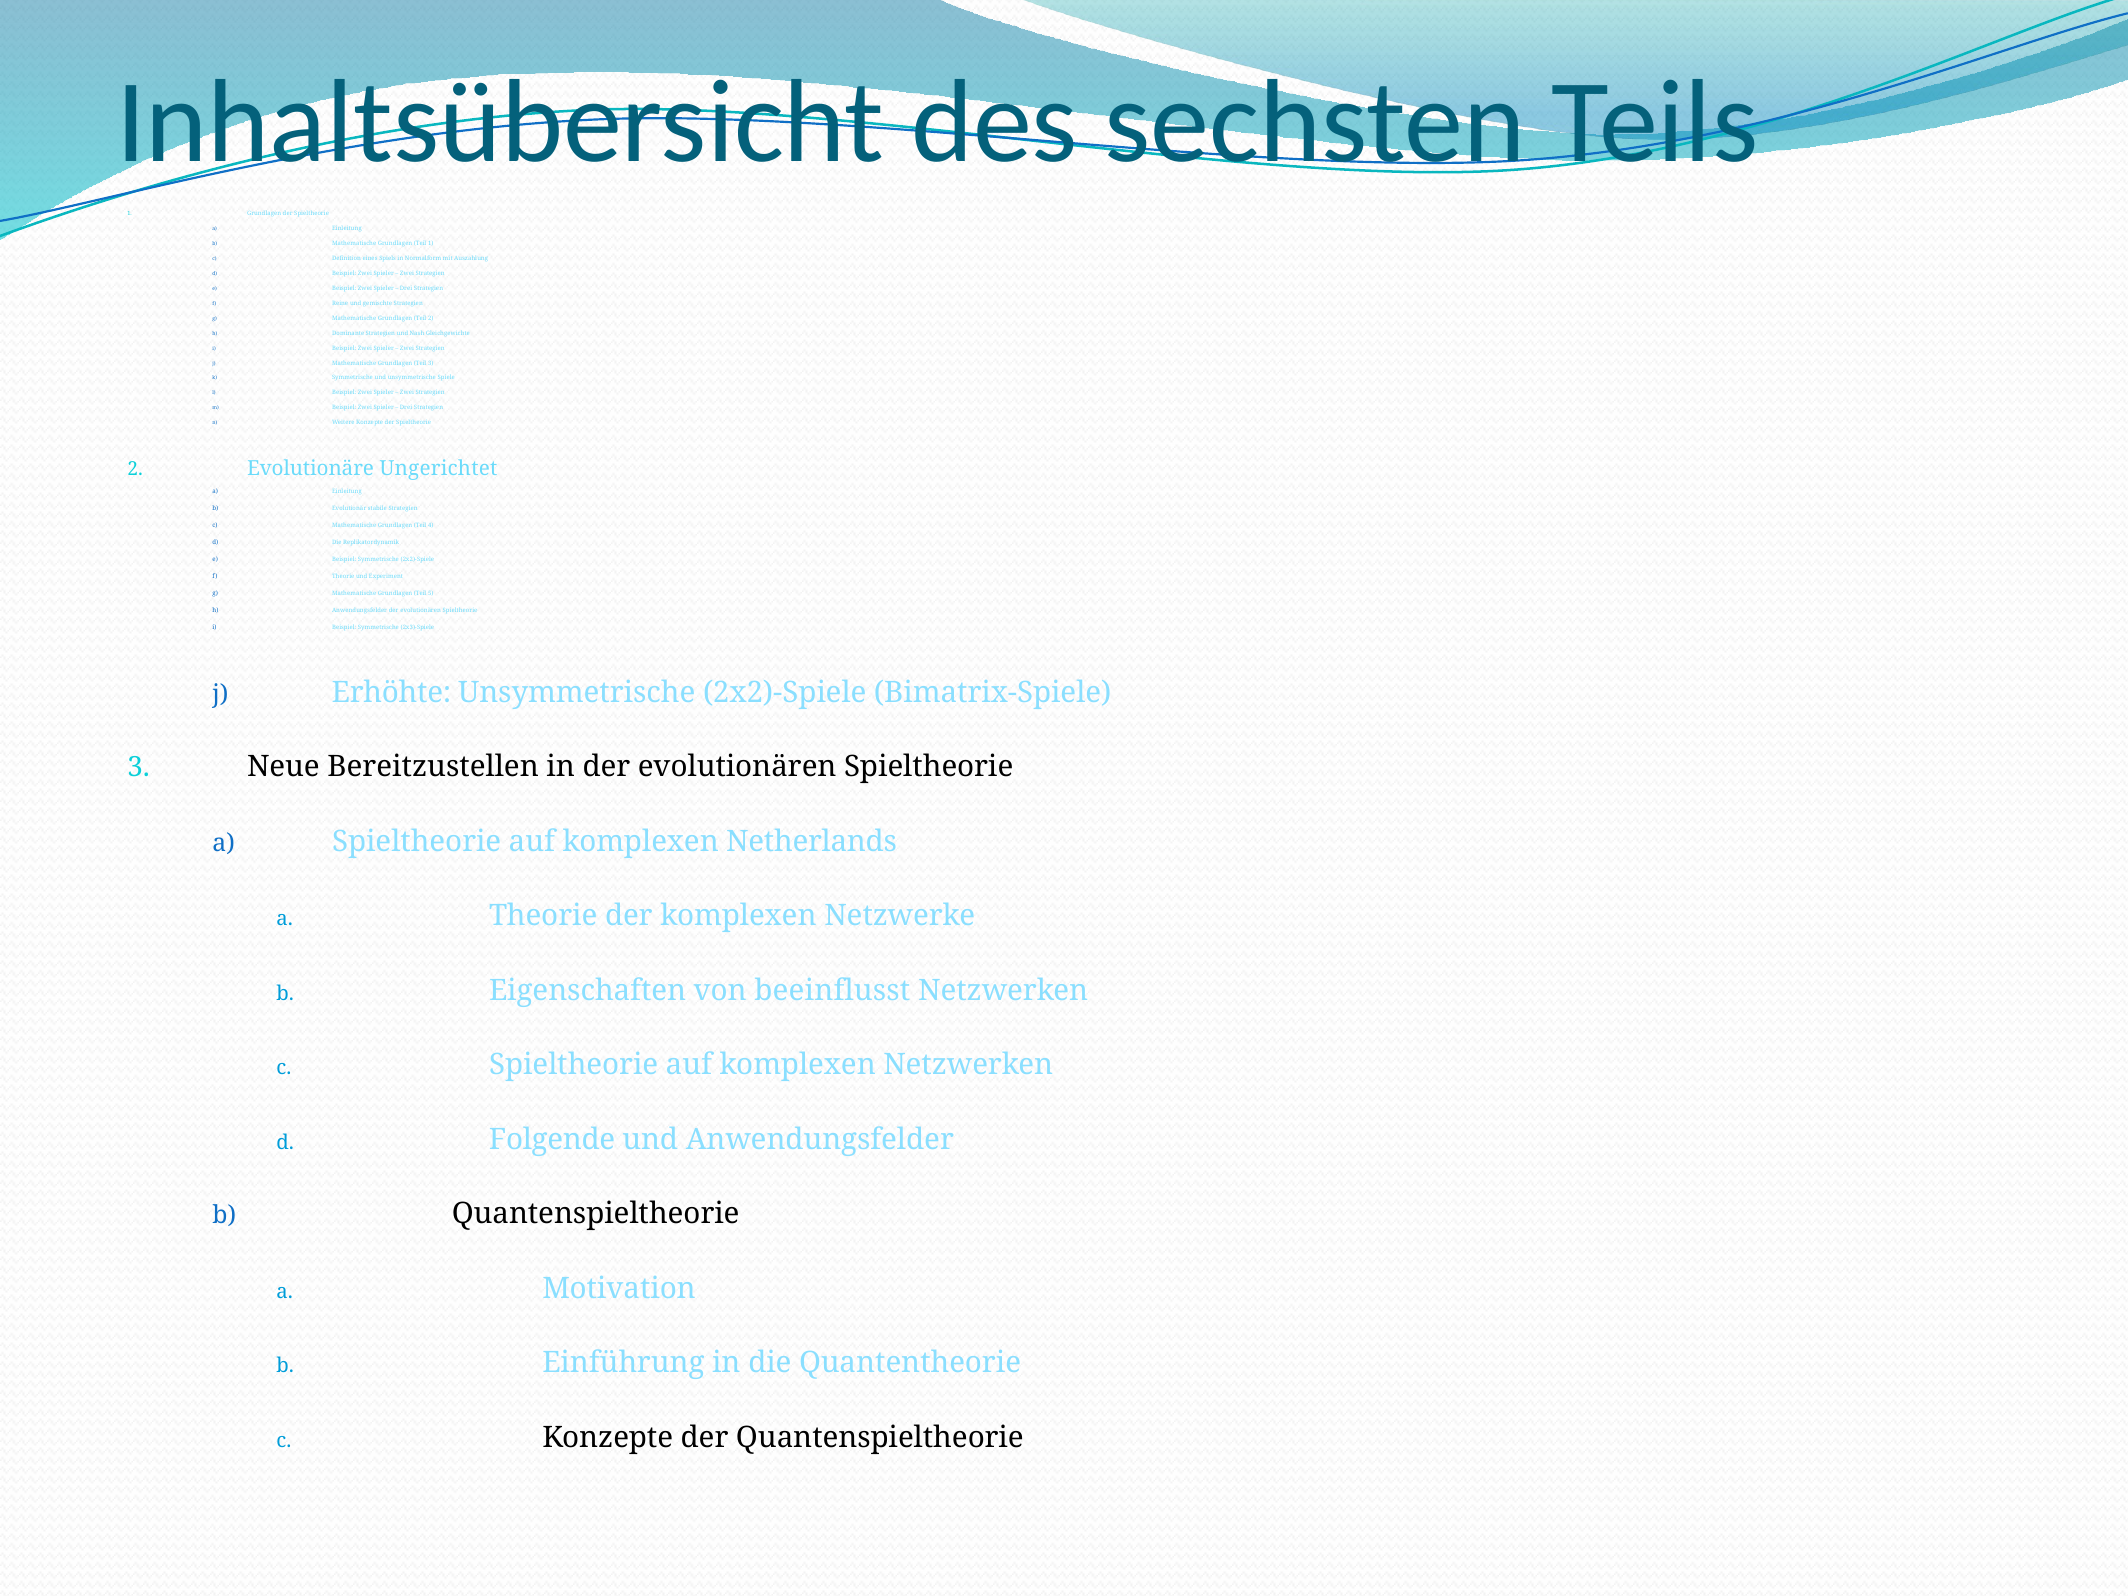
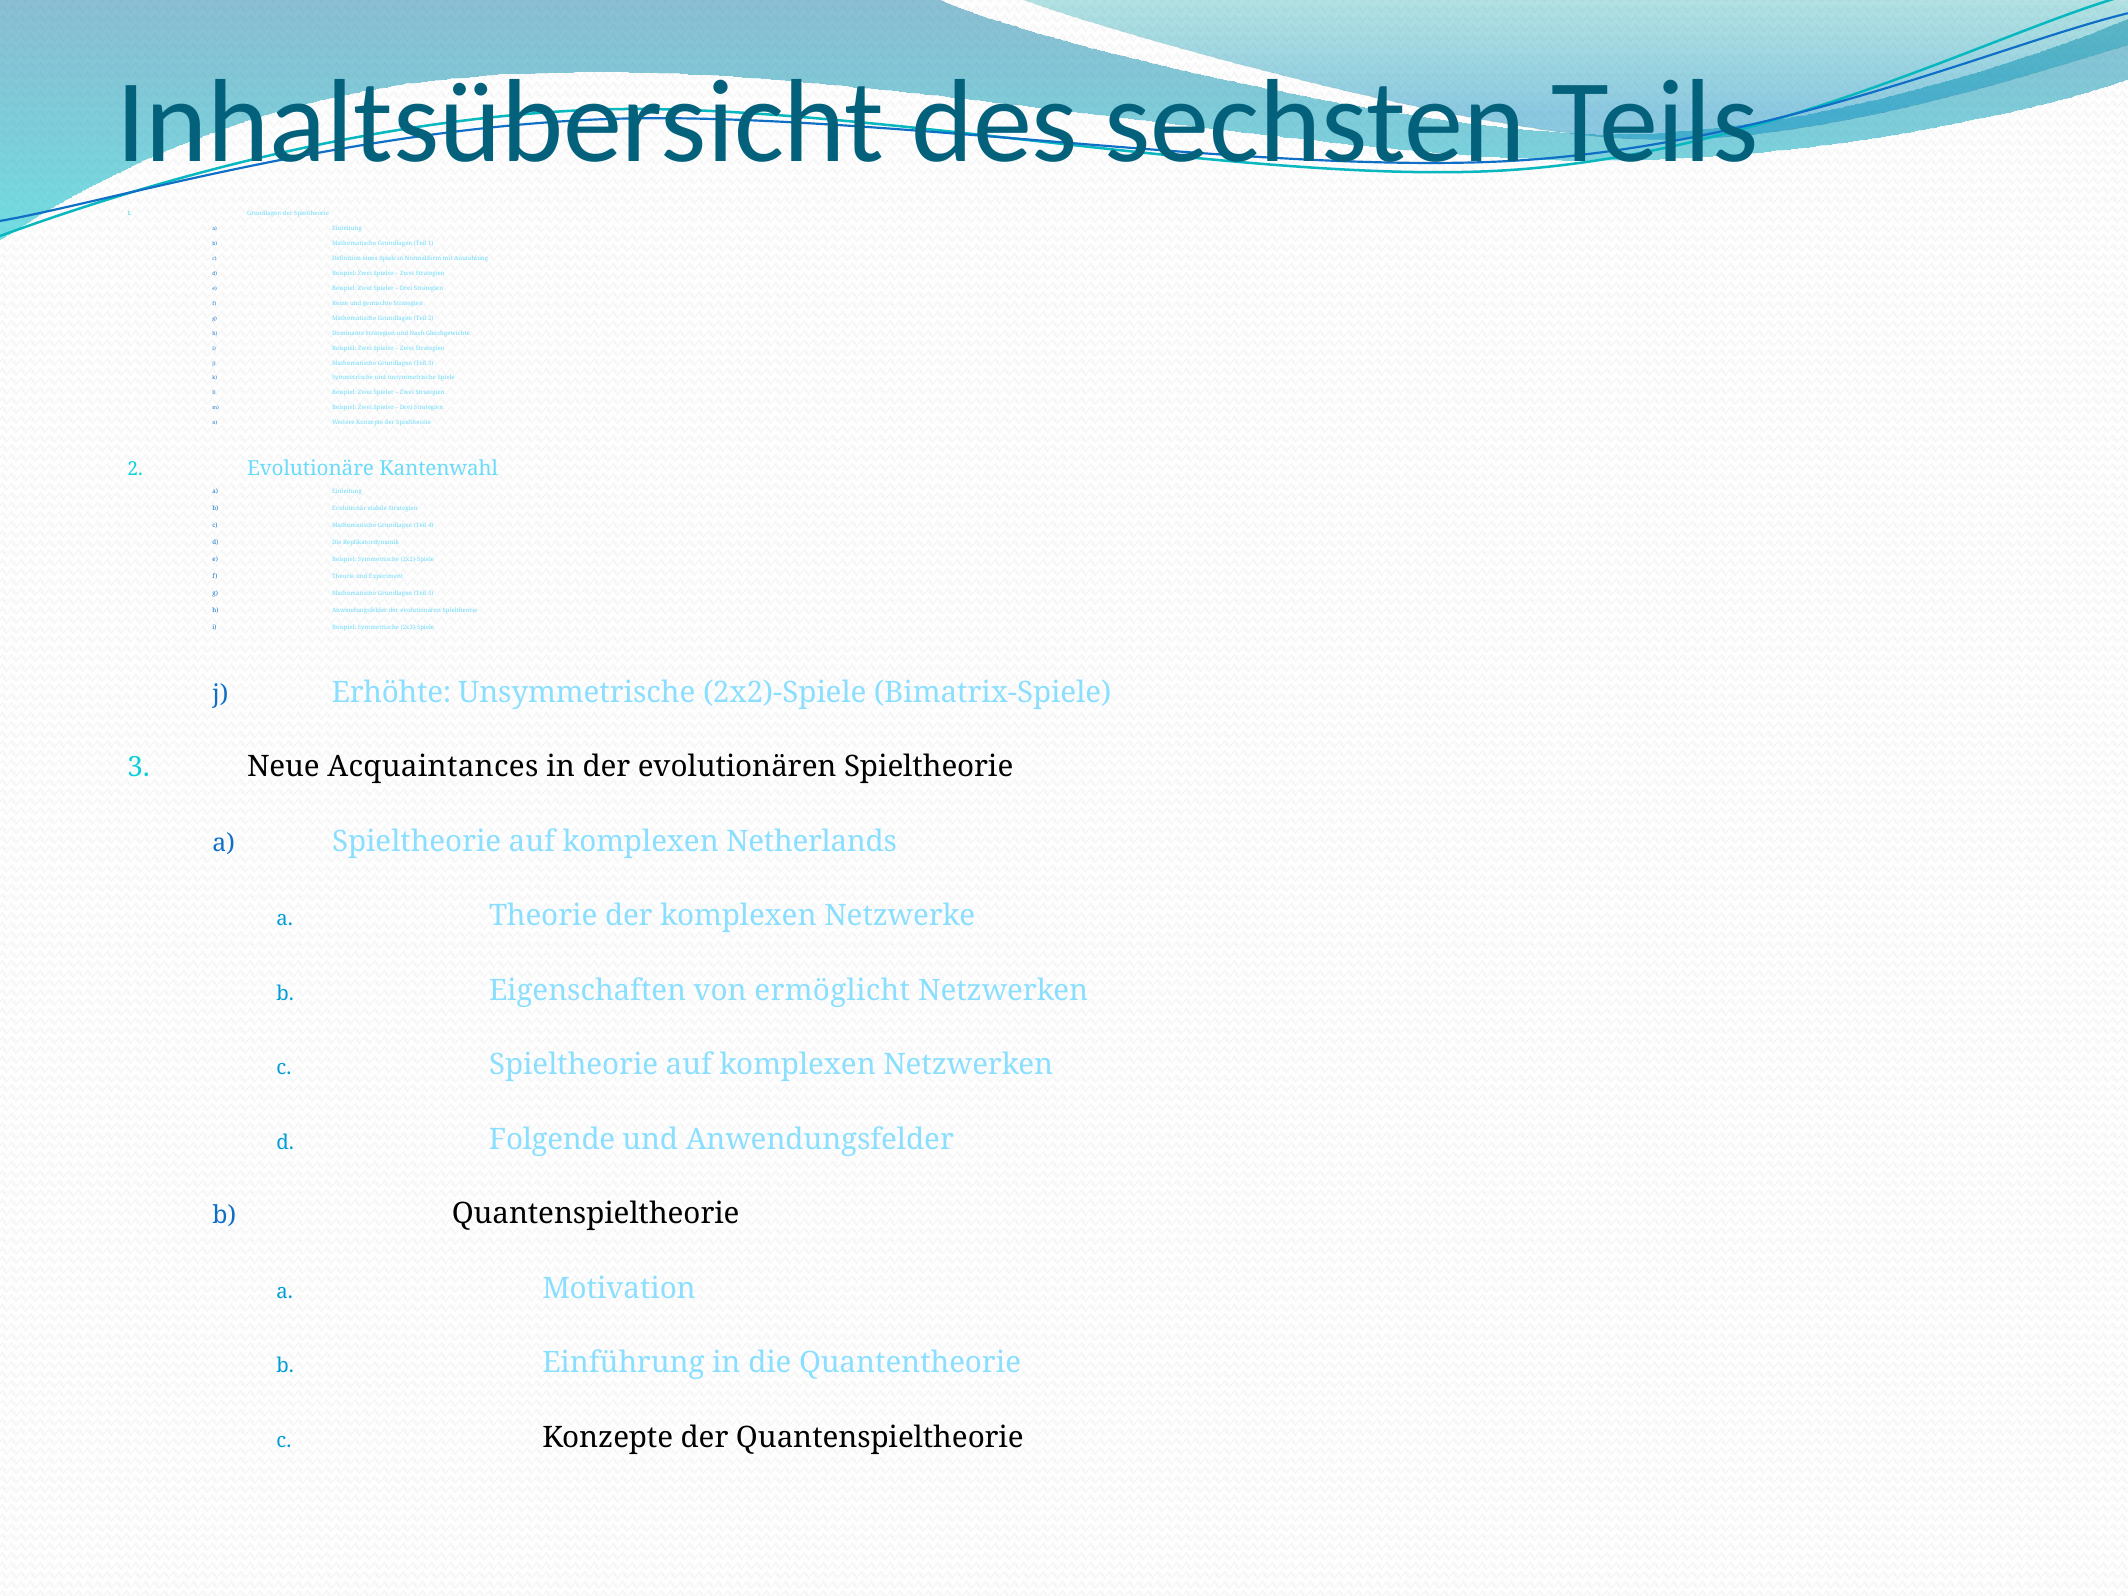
Ungerichtet: Ungerichtet -> Kantenwahl
Bereitzustellen: Bereitzustellen -> Acquaintances
beeinflusst: beeinflusst -> ermöglicht
